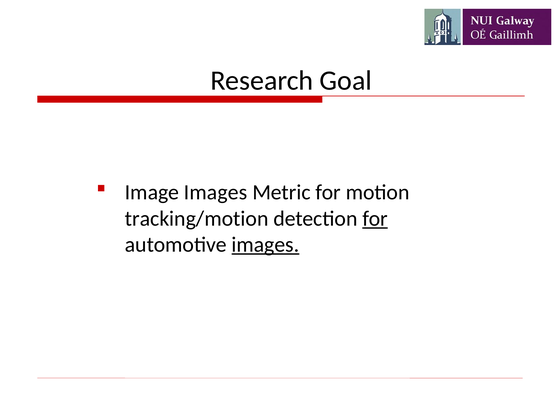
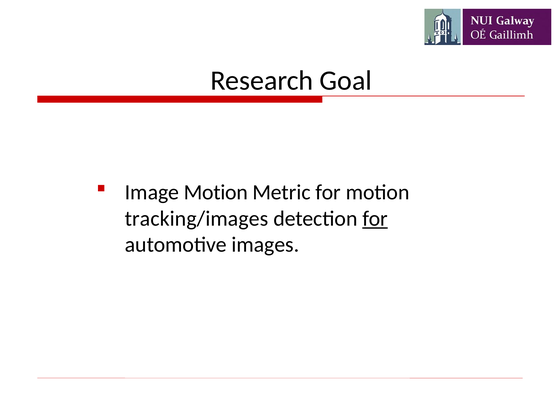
Image Images: Images -> Motion
tracking/motion: tracking/motion -> tracking/images
images at (265, 245) underline: present -> none
